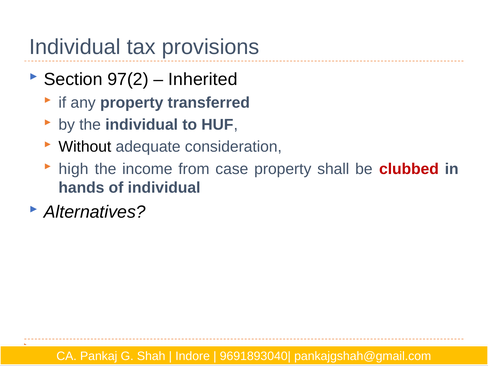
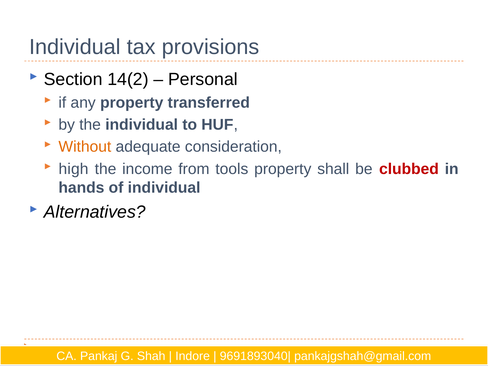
97(2: 97(2 -> 14(2
Inherited: Inherited -> Personal
Without colour: black -> orange
case: case -> tools
